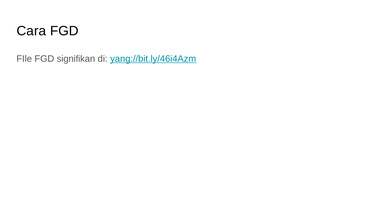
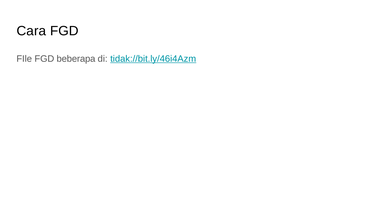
signifikan: signifikan -> beberapa
yang://bit.ly/46i4Azm: yang://bit.ly/46i4Azm -> tidak://bit.ly/46i4Azm
